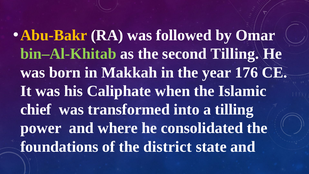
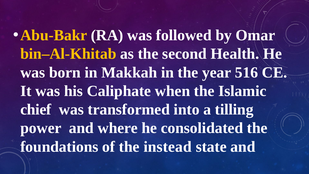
bin–Al-Khitab colour: light green -> yellow
second Tilling: Tilling -> Health
176: 176 -> 516
district: district -> instead
